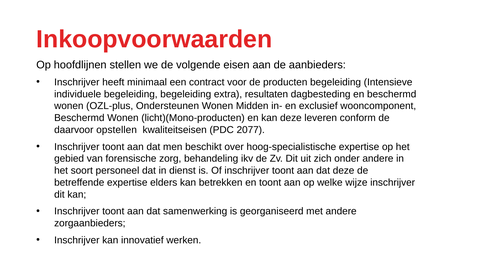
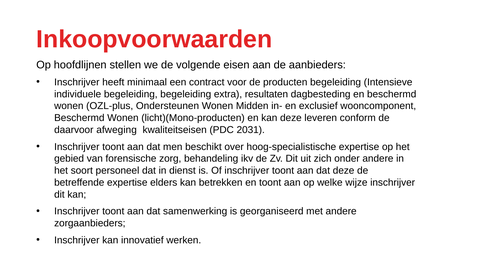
opstellen: opstellen -> afweging
2077: 2077 -> 2031
